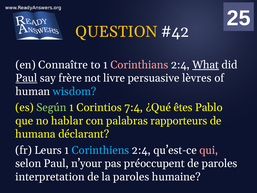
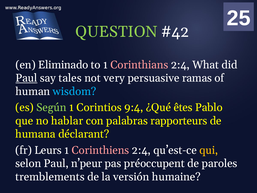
QUESTION colour: yellow -> light green
Connaître: Connaître -> Eliminado
What underline: present -> none
frère: frère -> tales
livre: livre -> very
lèvres: lèvres -> ramas
7:4: 7:4 -> 9:4
Corinthiens colour: light blue -> pink
qui colour: pink -> yellow
n’your: n’your -> n’peur
interpretation: interpretation -> tremblements
la paroles: paroles -> versión
